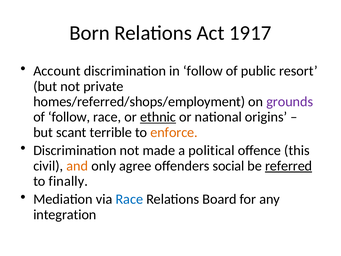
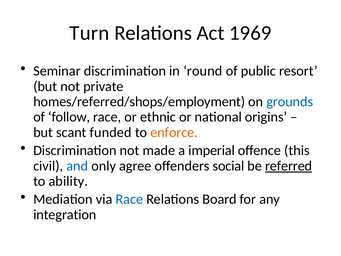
Born: Born -> Turn
1917: 1917 -> 1969
Account: Account -> Seminar
in follow: follow -> round
grounds colour: purple -> blue
ethnic underline: present -> none
terrible: terrible -> funded
political: political -> imperial
and colour: orange -> blue
finally: finally -> ability
